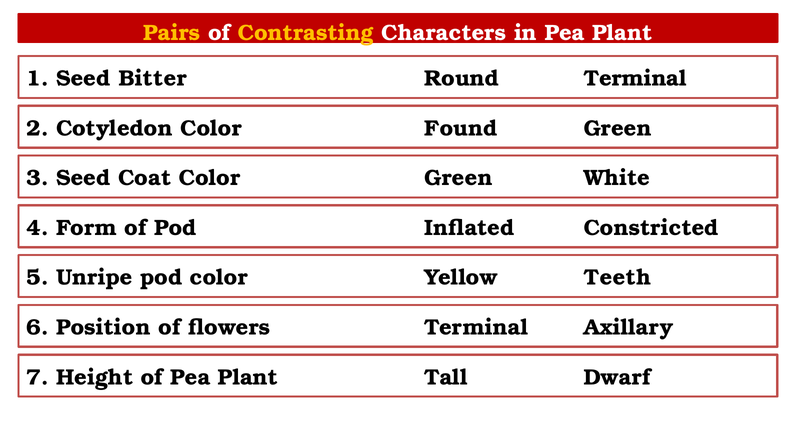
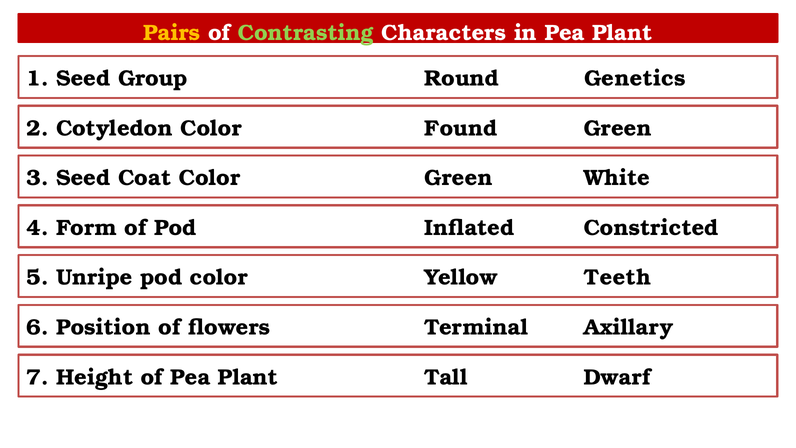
Contrasting colour: yellow -> light green
Bitter: Bitter -> Group
Round Terminal: Terminal -> Genetics
